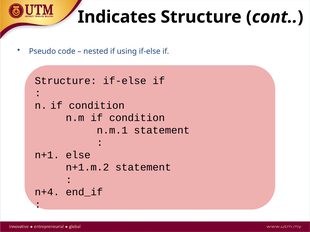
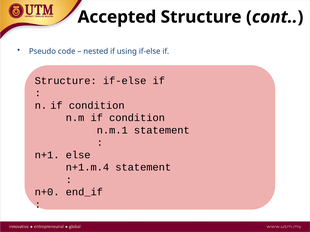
Indicates: Indicates -> Accepted
n+1.m.2: n+1.m.2 -> n+1.m.4
n+4: n+4 -> n+0
